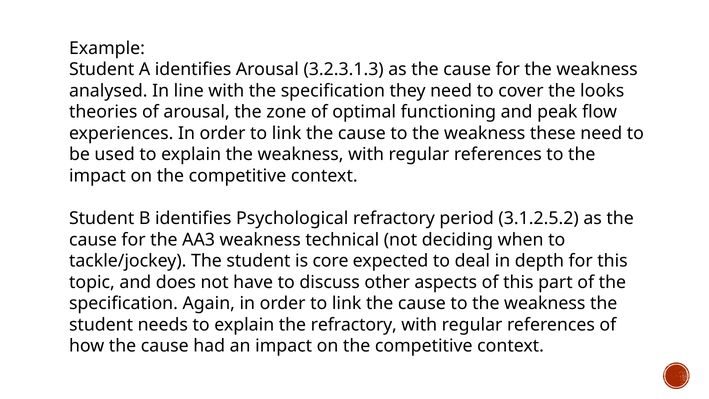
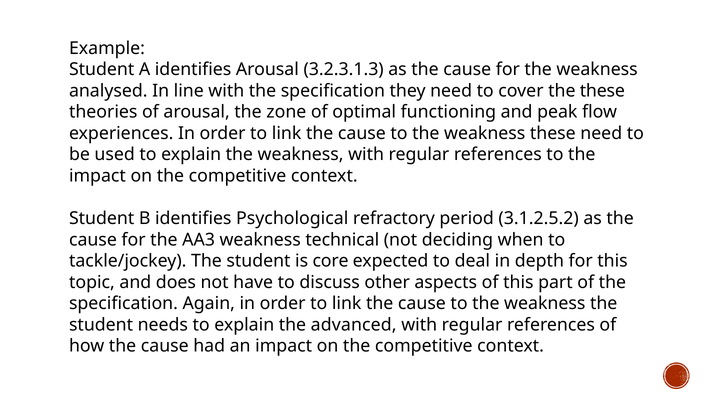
the looks: looks -> these
the refractory: refractory -> advanced
